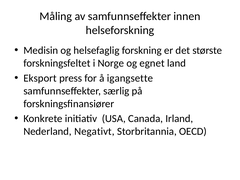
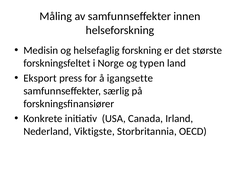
egnet: egnet -> typen
Negativt: Negativt -> Viktigste
